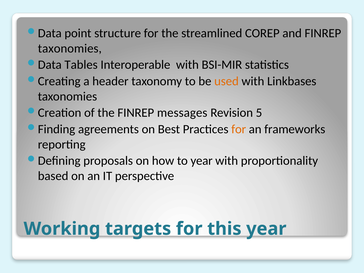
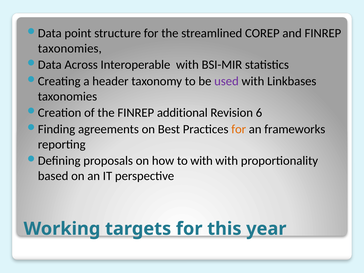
Tables: Tables -> Across
used colour: orange -> purple
messages: messages -> additional
5: 5 -> 6
to year: year -> with
